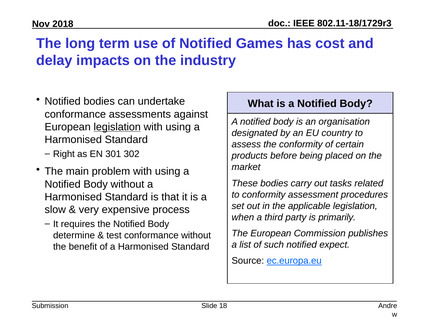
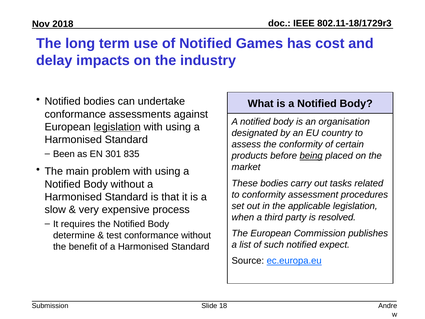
Right: Right -> Been
302: 302 -> 835
being underline: none -> present
primarily: primarily -> resolved
